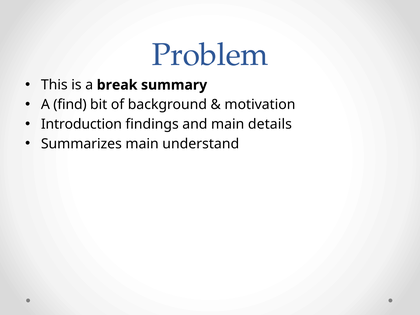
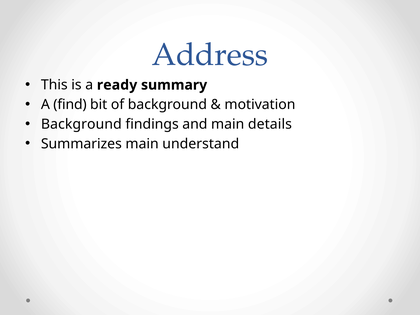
Problem: Problem -> Address
break: break -> ready
Introduction at (81, 124): Introduction -> Background
